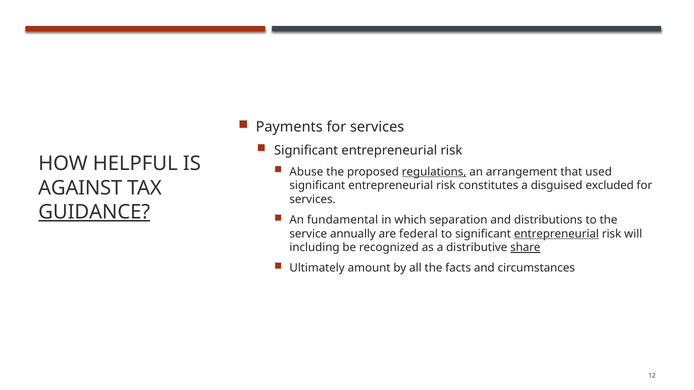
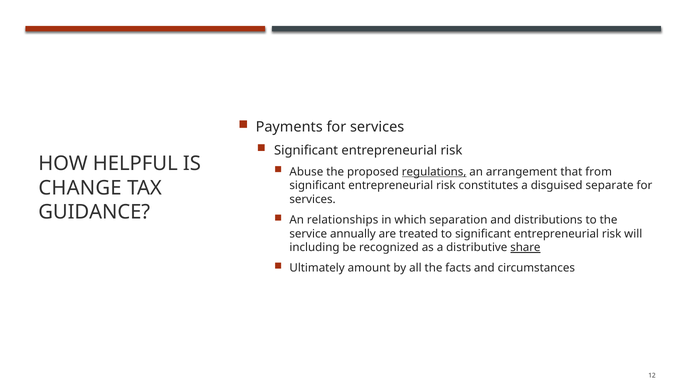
used: used -> from
AGAINST: AGAINST -> CHANGE
excluded: excluded -> separate
GUIDANCE underline: present -> none
fundamental: fundamental -> relationships
federal: federal -> treated
entrepreneurial at (556, 234) underline: present -> none
